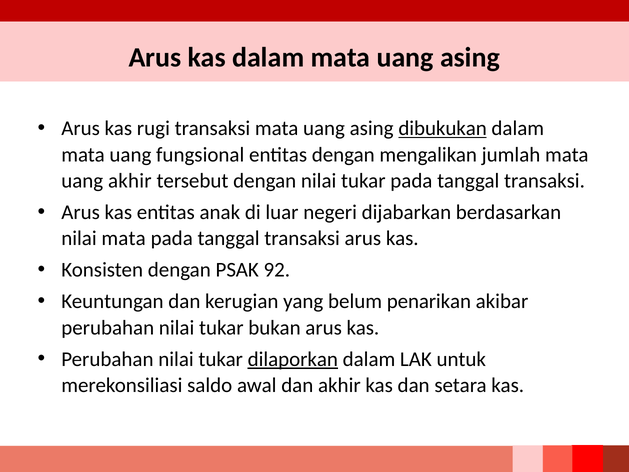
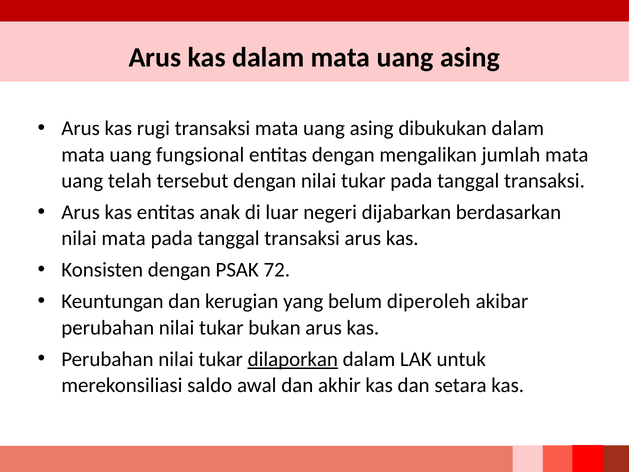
dibukukan underline: present -> none
uang akhir: akhir -> telah
92: 92 -> 72
penarikan: penarikan -> diperoleh
